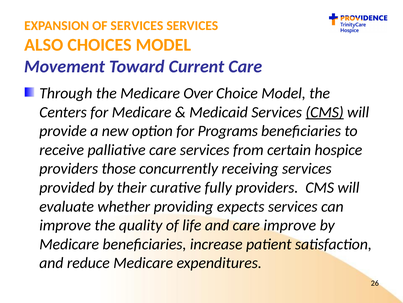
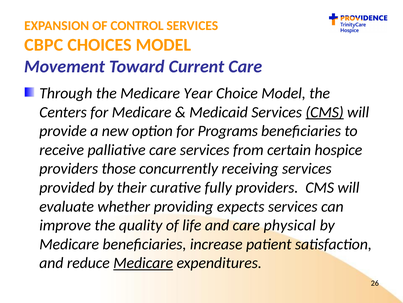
OF SERVICES: SERVICES -> CONTROL
ALSO: ALSO -> CBPC
Over: Over -> Year
care improve: improve -> physical
Medicare at (143, 262) underline: none -> present
